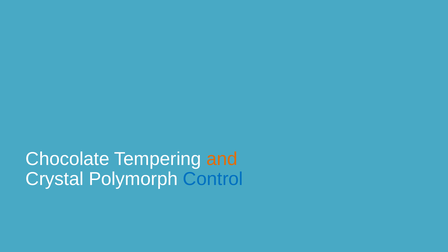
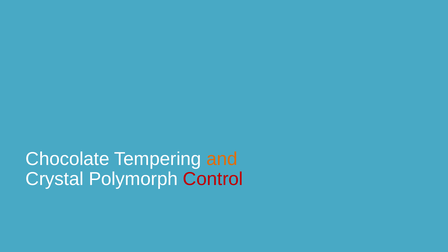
Control colour: blue -> red
